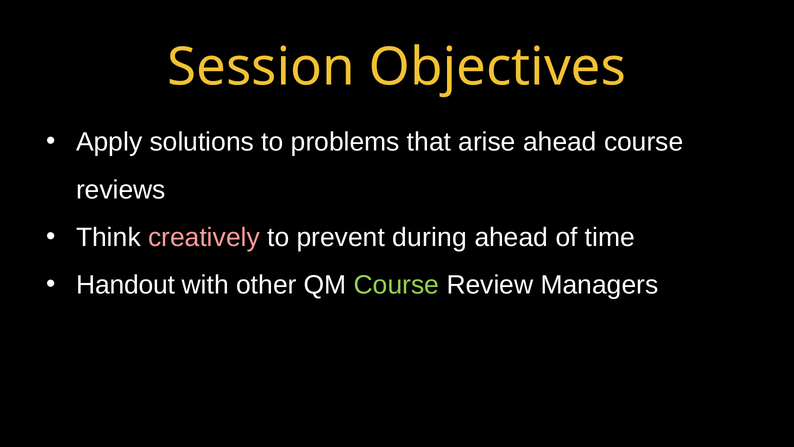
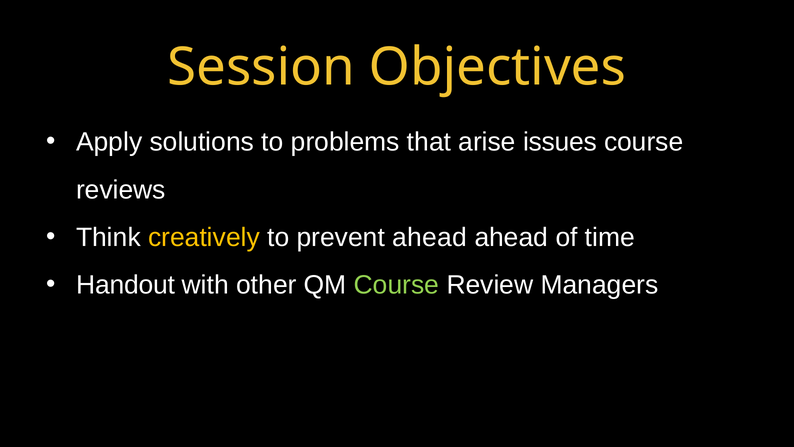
arise ahead: ahead -> issues
creatively colour: pink -> yellow
prevent during: during -> ahead
